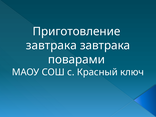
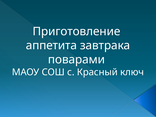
завтрака at (51, 46): завтрака -> аппетита
